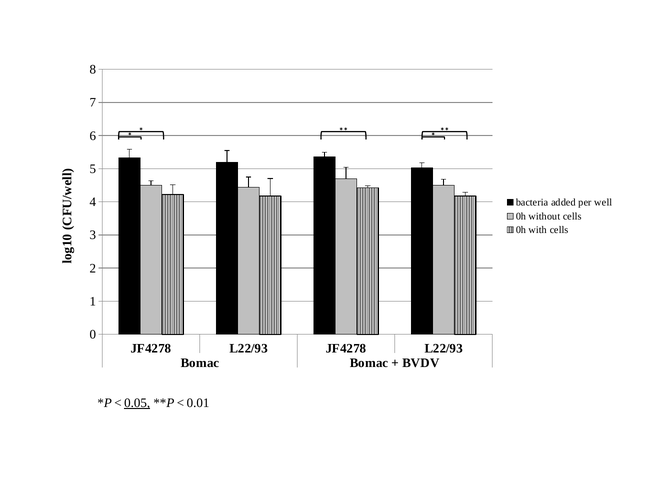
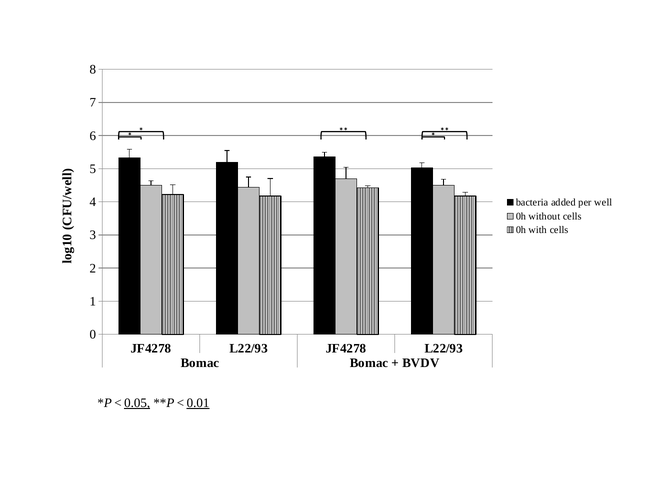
0.01 underline: none -> present
